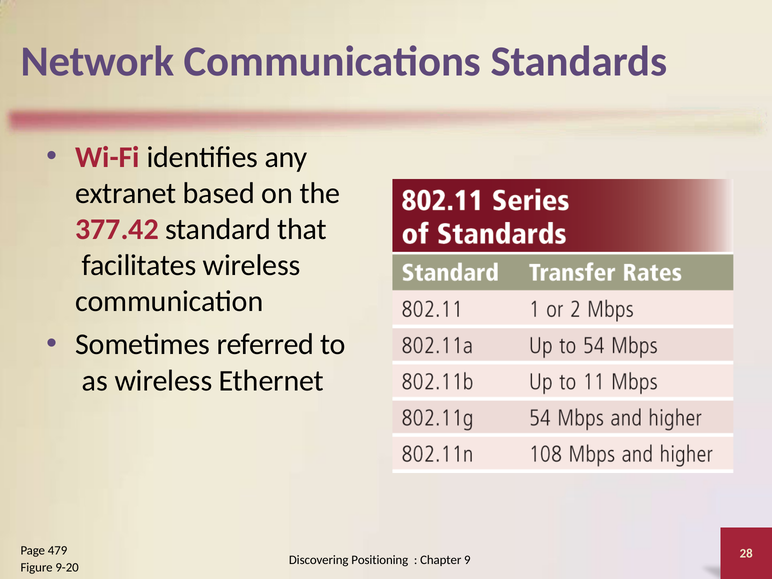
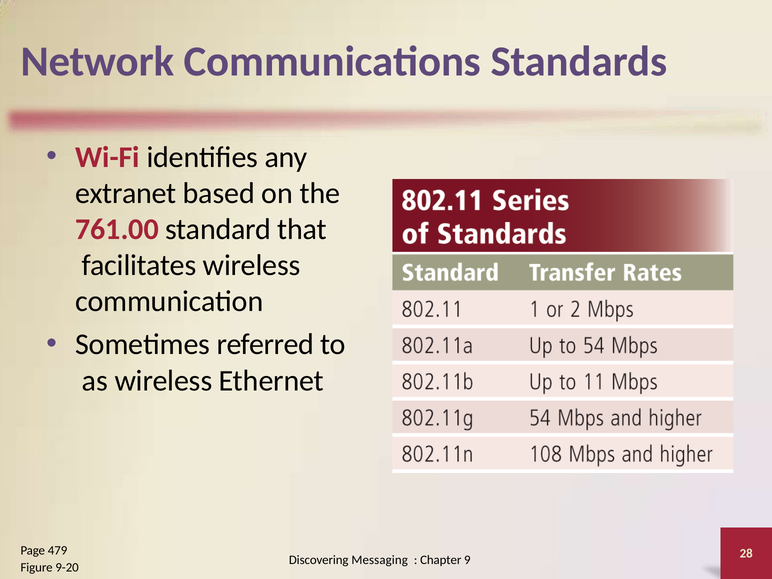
377.42: 377.42 -> 761.00
Positioning: Positioning -> Messaging
